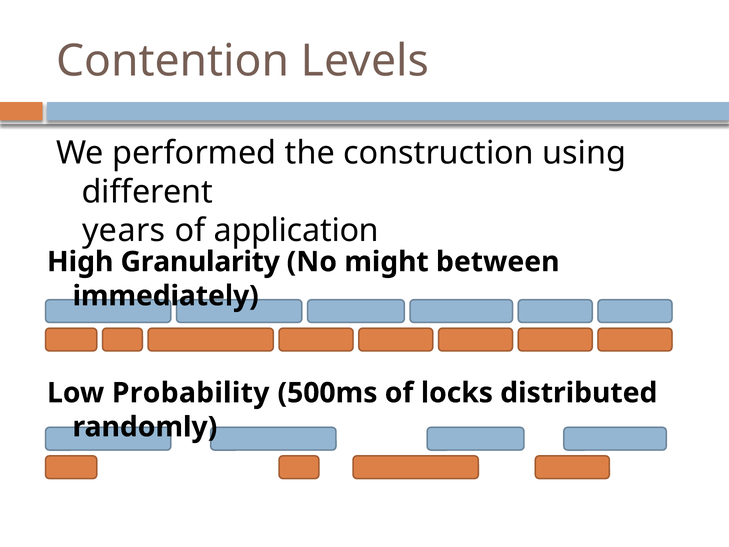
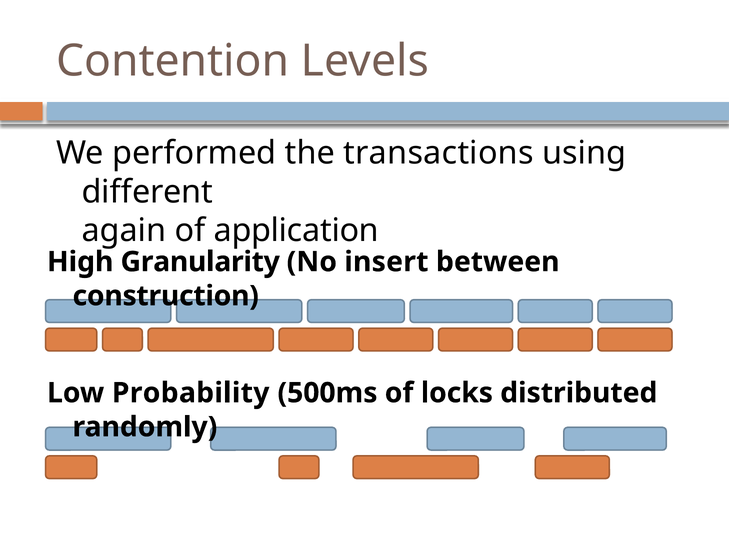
construction: construction -> transactions
years: years -> again
might: might -> insert
immediately: immediately -> construction
